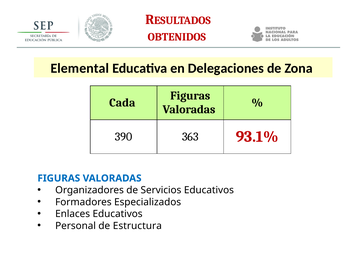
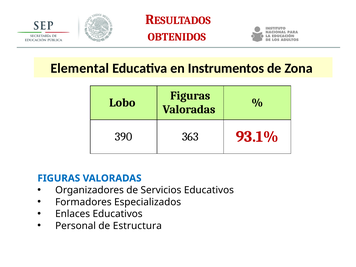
Delegaciones: Delegaciones -> Instrumentos
Cada: Cada -> Lobo
